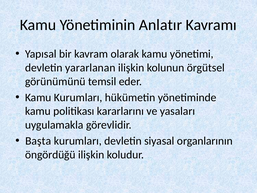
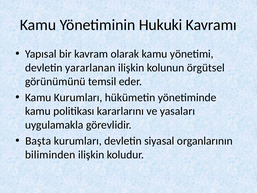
Anlatır: Anlatır -> Hukuki
öngördüğü: öngördüğü -> biliminden
